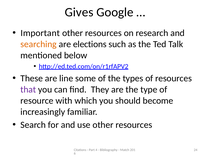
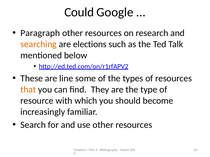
Gives: Gives -> Could
Important: Important -> Paragraph
that colour: purple -> orange
